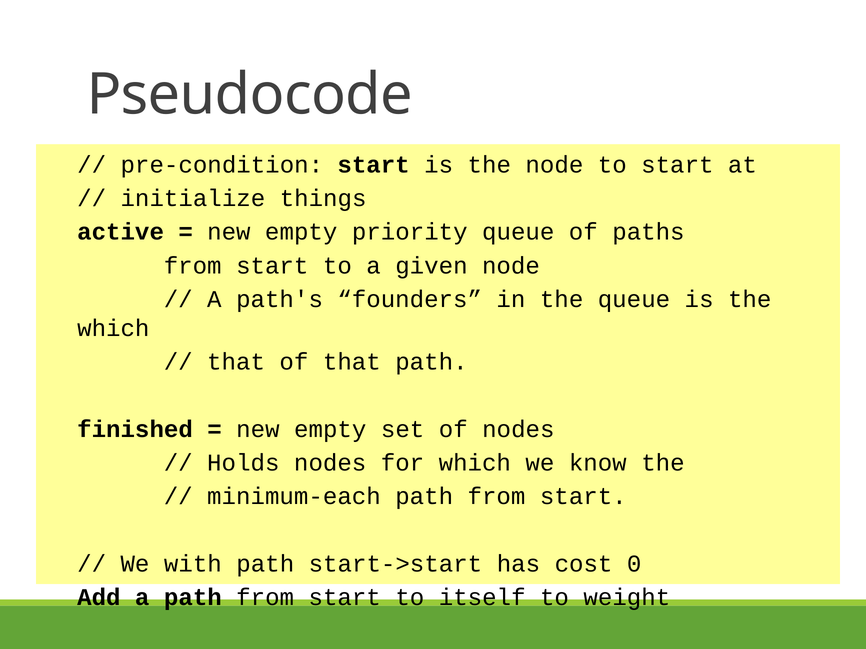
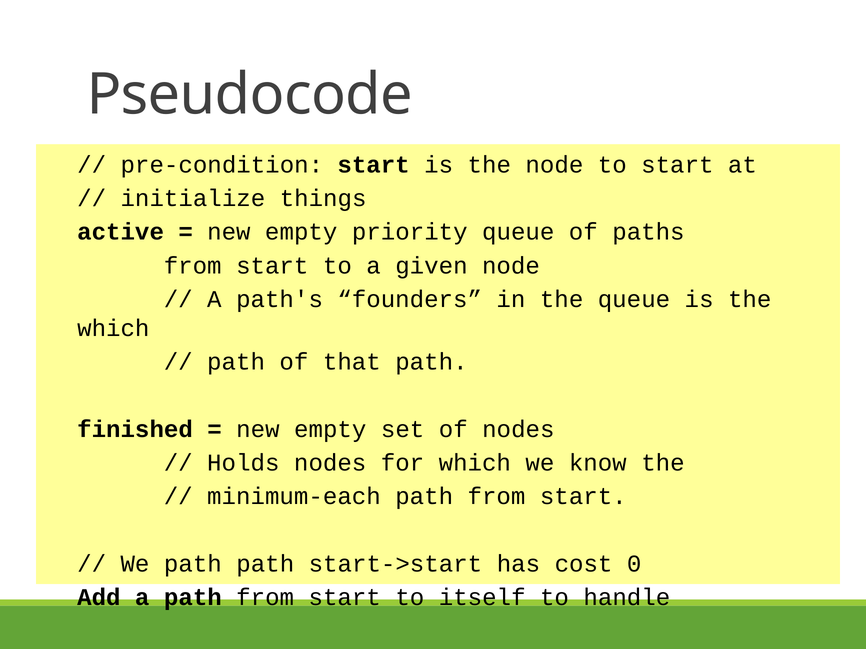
that at (236, 362): that -> path
We with: with -> path
weight: weight -> handle
